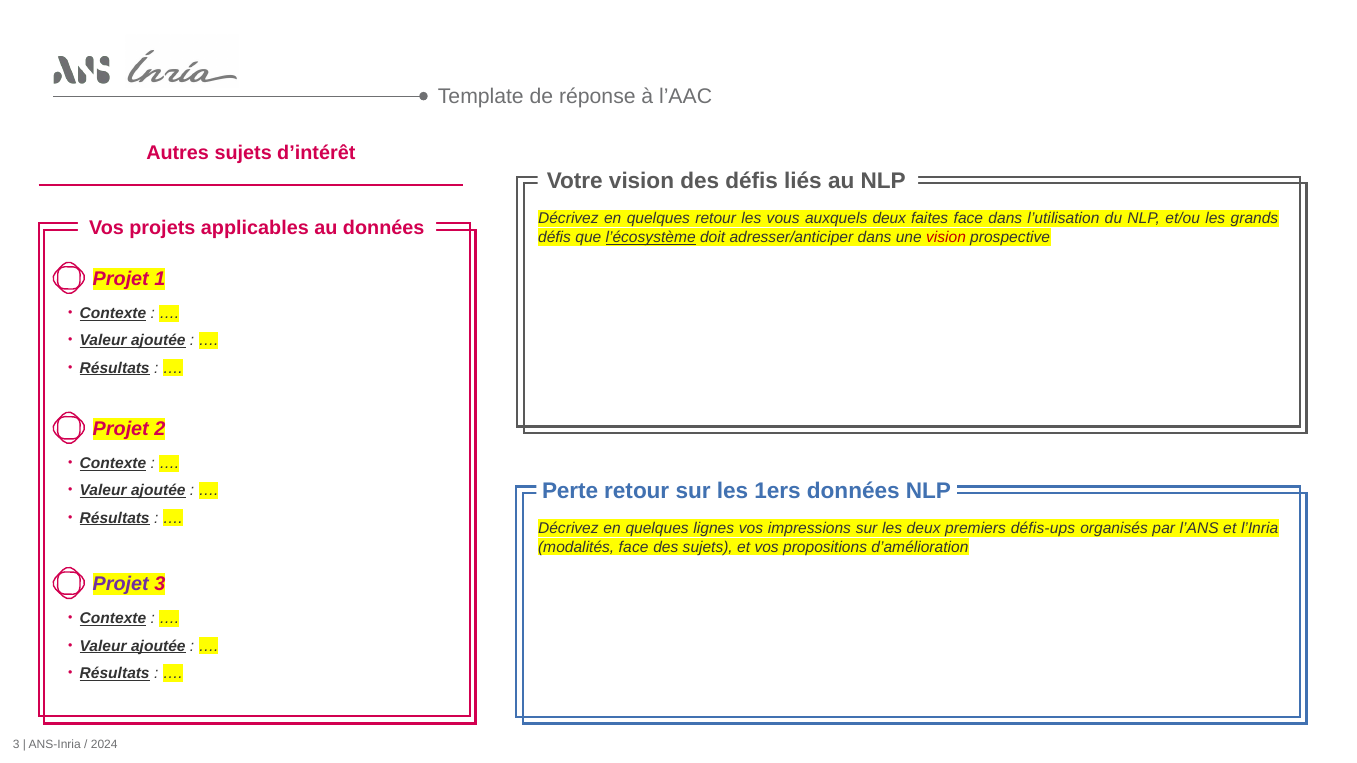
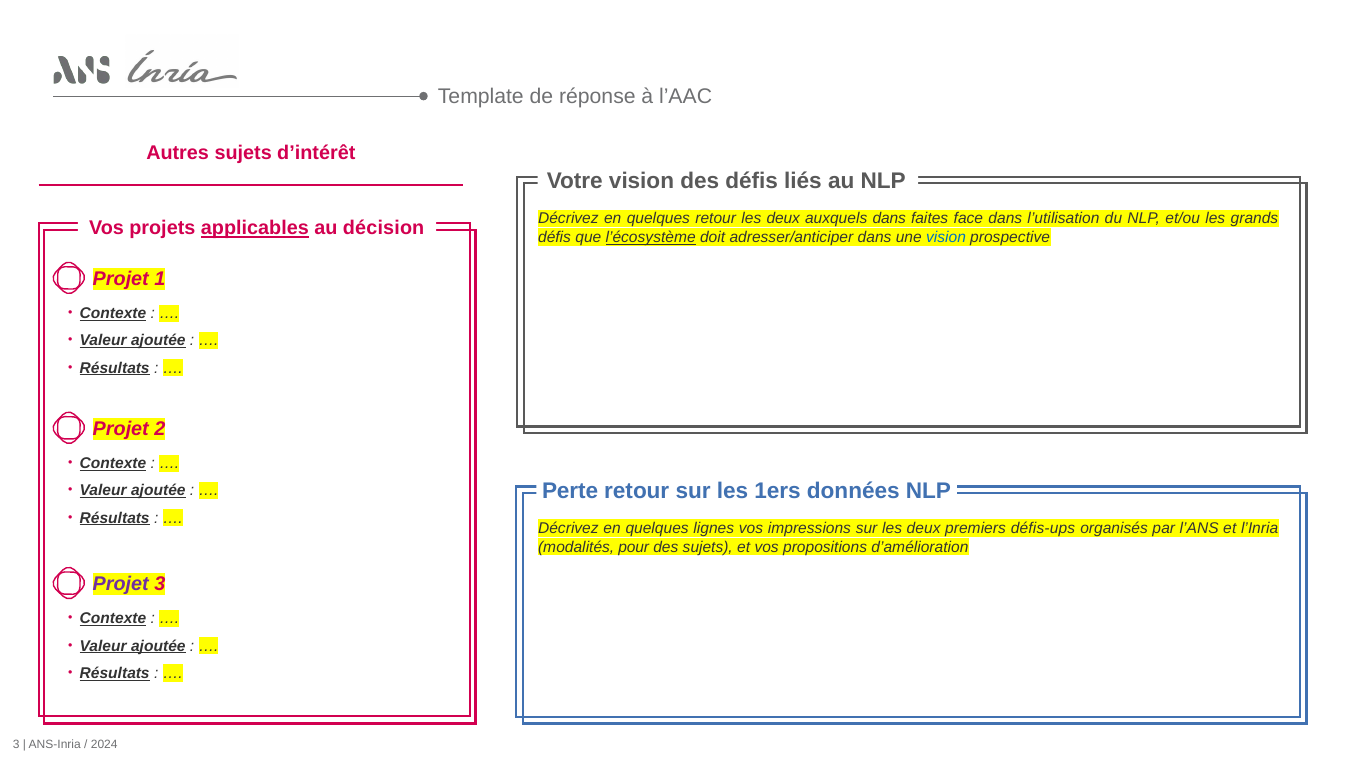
vous at (783, 219): vous -> deux
auxquels deux: deux -> dans
applicables underline: none -> present
au données: données -> décision
vision at (946, 237) colour: red -> blue
modalités face: face -> pour
